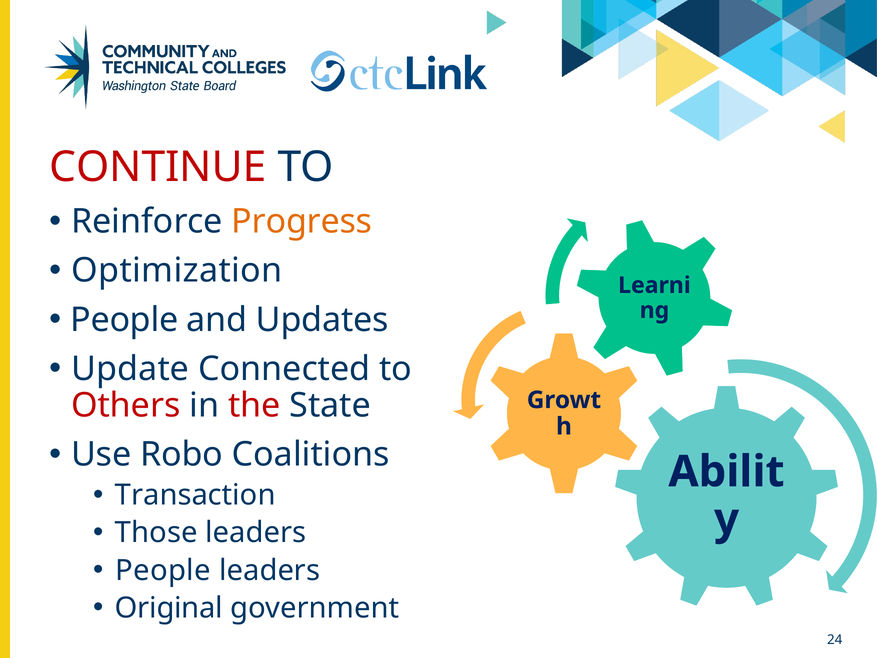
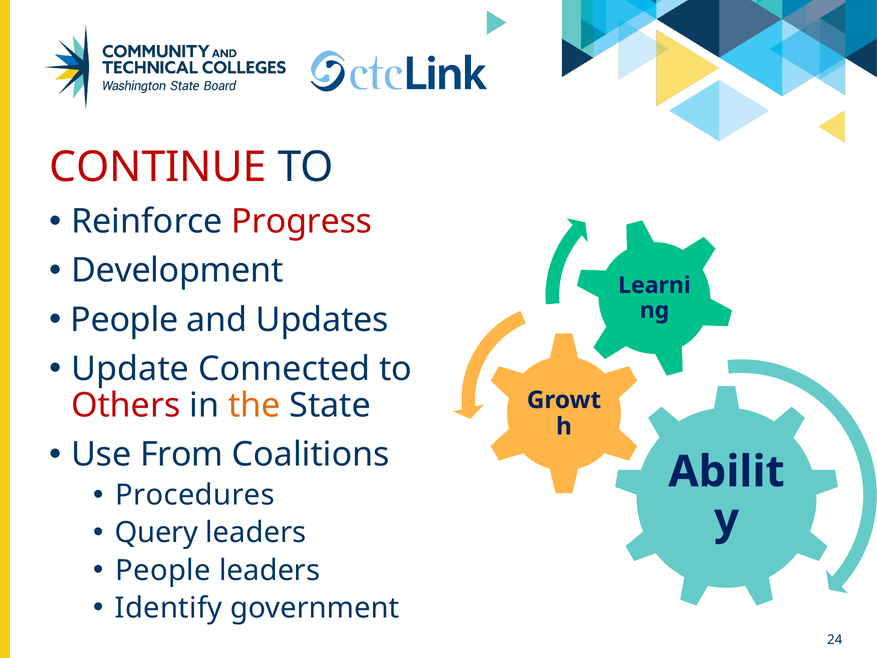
Progress colour: orange -> red
Optimization: Optimization -> Development
the colour: red -> orange
Robo: Robo -> From
Transaction: Transaction -> Procedures
Those: Those -> Query
Original: Original -> Identify
